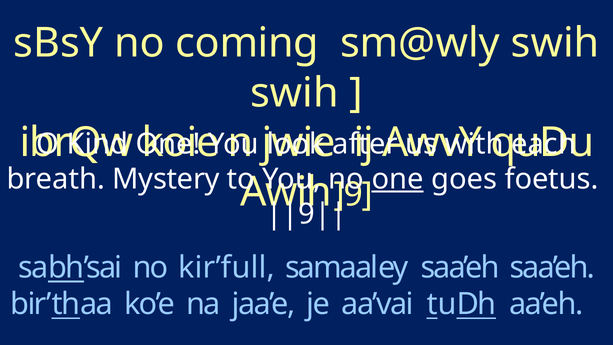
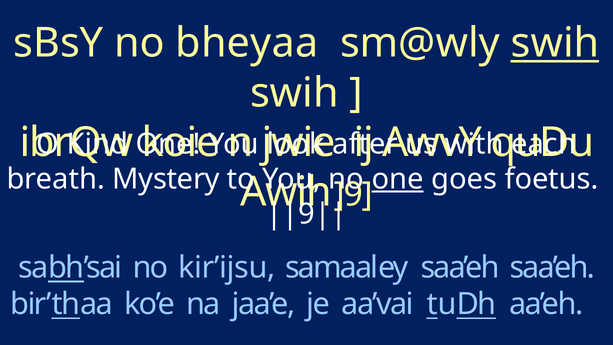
coming: coming -> bheyaa
swih at (555, 43) underline: none -> present
kir’full: kir’full -> kir’ijsu
